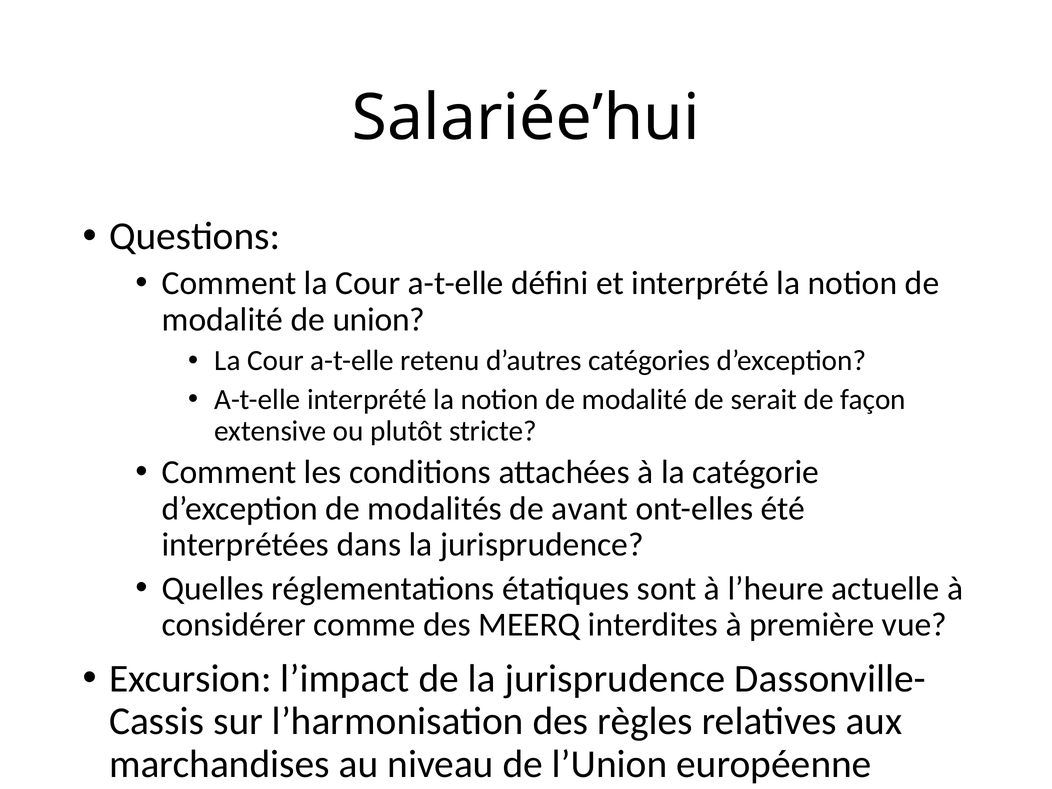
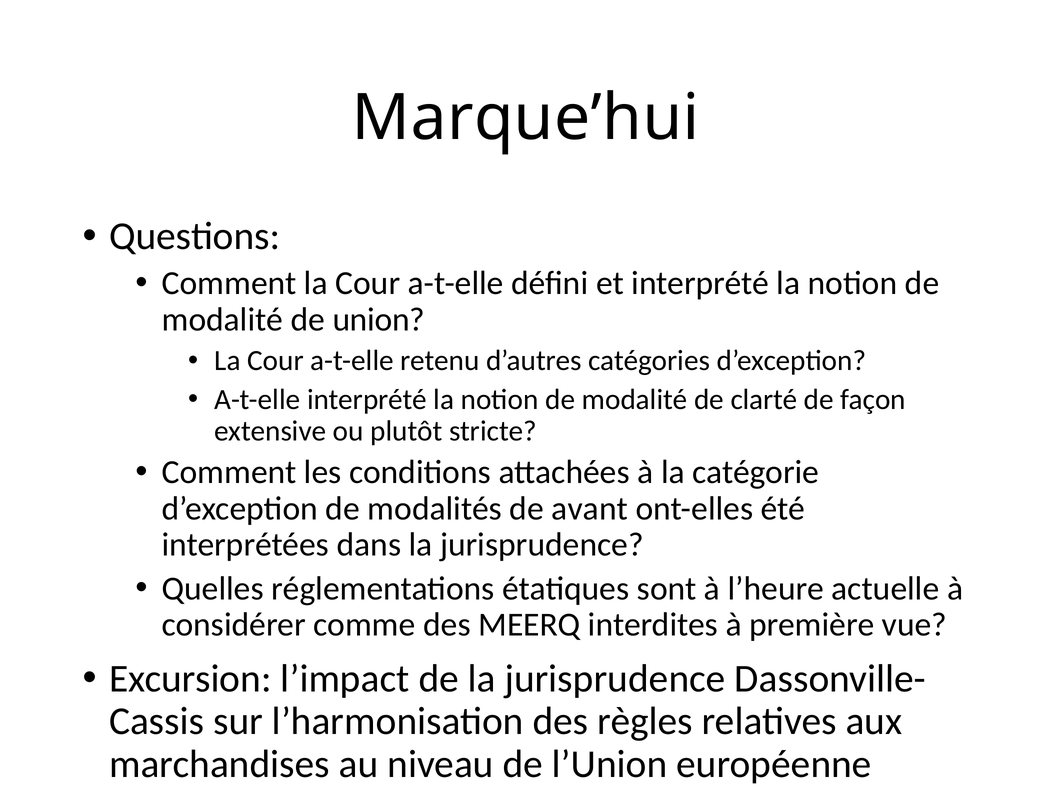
Salariée’hui: Salariée’hui -> Marque’hui
serait: serait -> clarté
